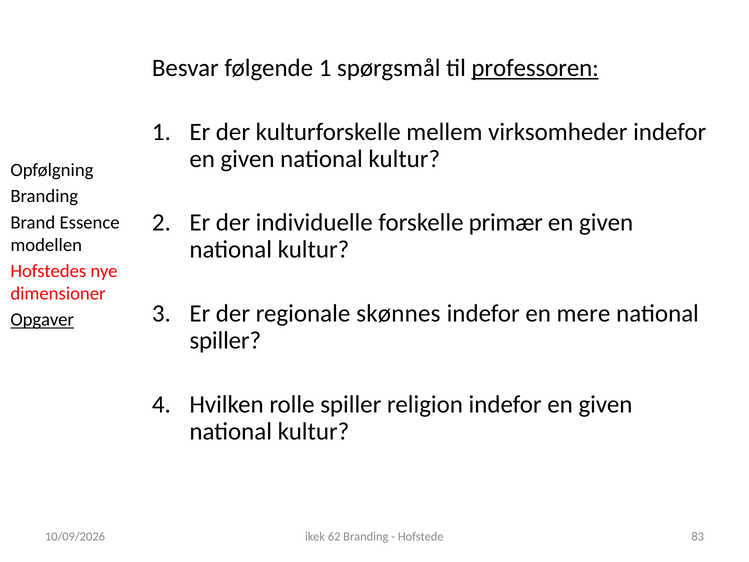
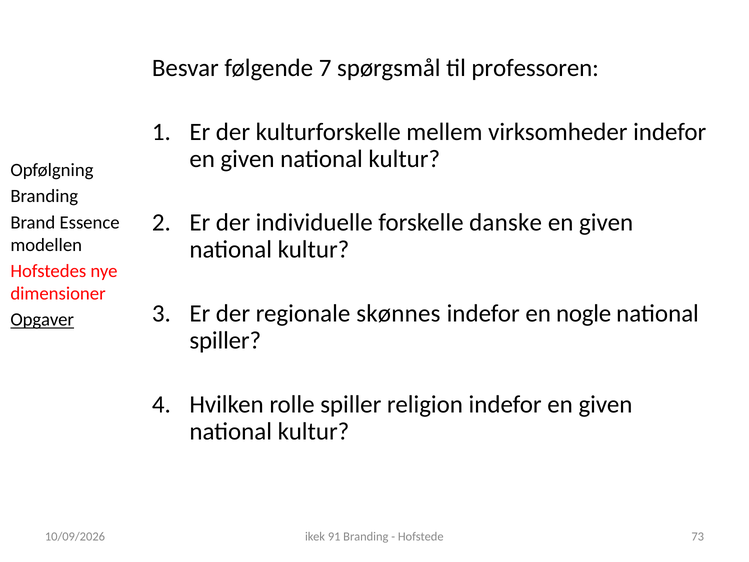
følgende 1: 1 -> 7
professoren underline: present -> none
primær: primær -> danske
mere: mere -> nogle
62: 62 -> 91
83: 83 -> 73
